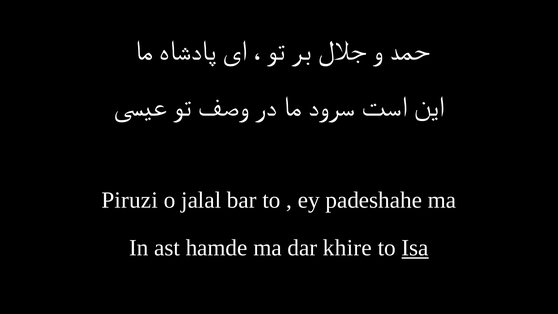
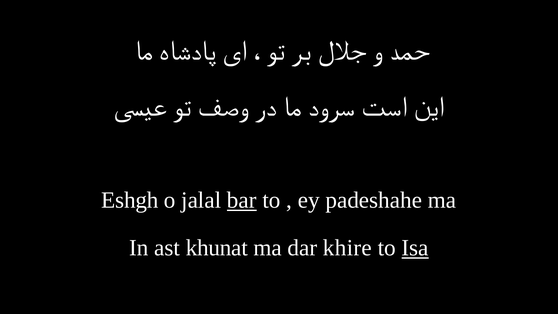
Piruzi: Piruzi -> Eshgh
bar underline: none -> present
hamde: hamde -> khunat
